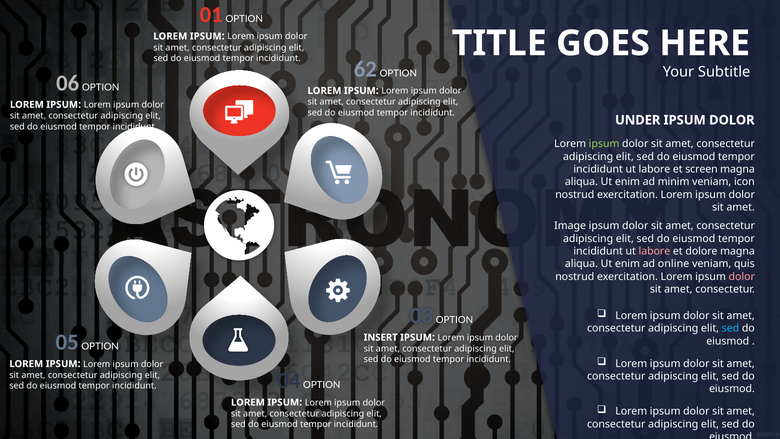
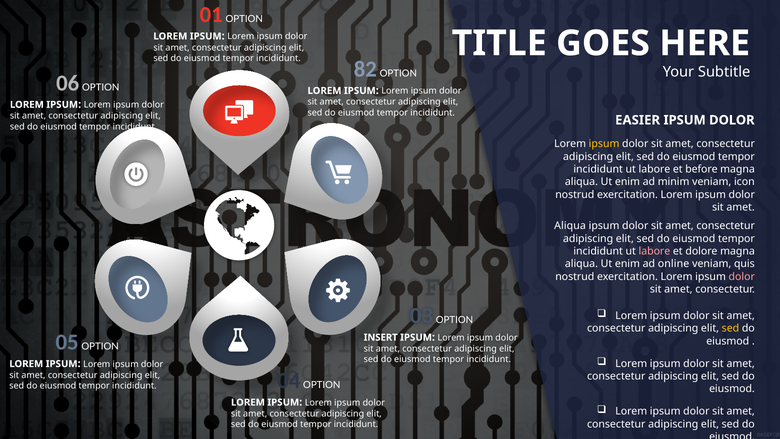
62: 62 -> 82
UNDER: UNDER -> EASIER
ipsum at (604, 144) colour: light green -> yellow
screen: screen -> before
Image at (570, 226): Image -> Aliqua
sed at (730, 328) colour: light blue -> yellow
